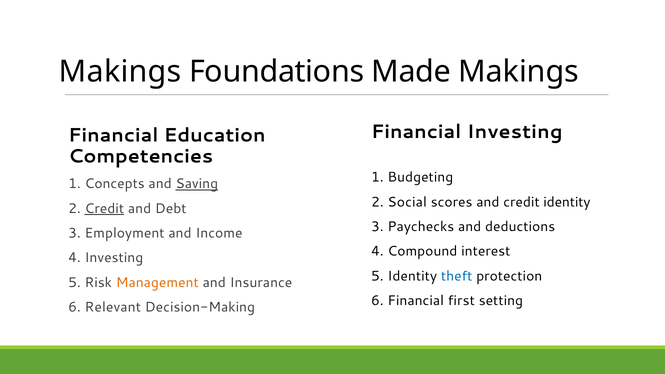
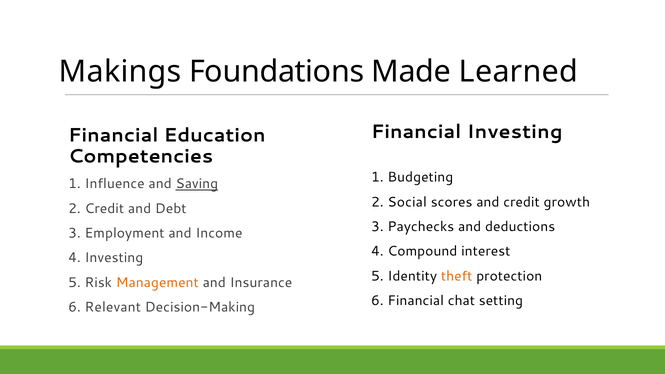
Made Makings: Makings -> Learned
Concepts: Concepts -> Influence
credit identity: identity -> growth
Credit at (104, 209) underline: present -> none
theft colour: blue -> orange
first: first -> chat
